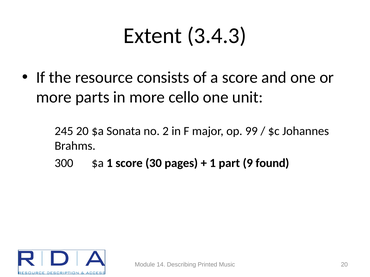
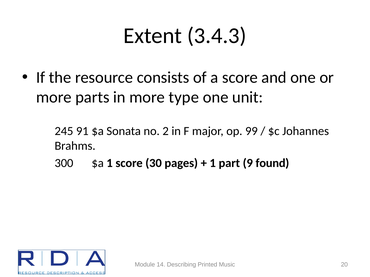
cello: cello -> type
245 20: 20 -> 91
